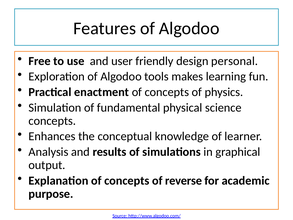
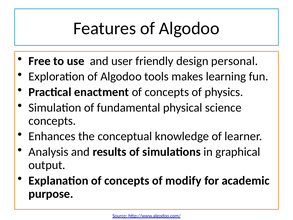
reverse: reverse -> modify
